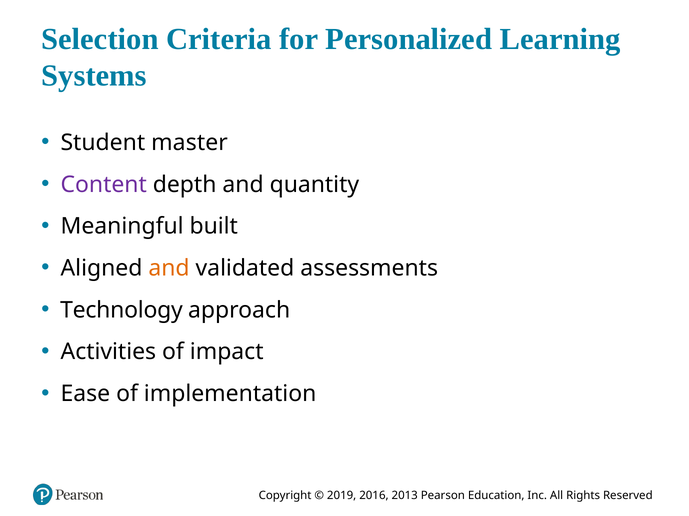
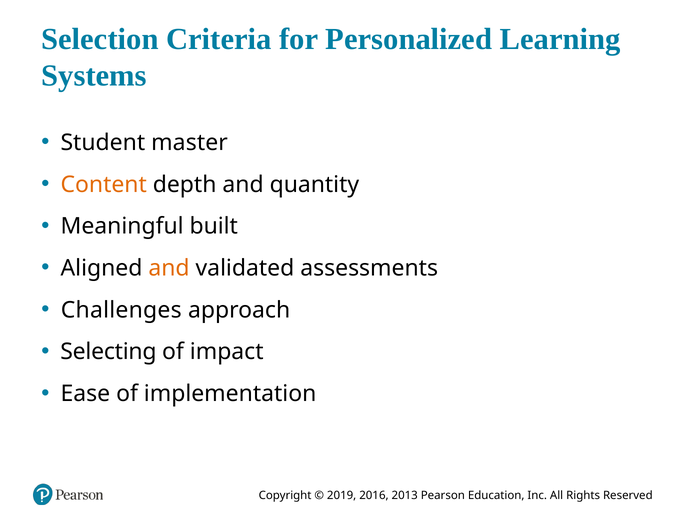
Content colour: purple -> orange
Technology: Technology -> Challenges
Activities: Activities -> Selecting
